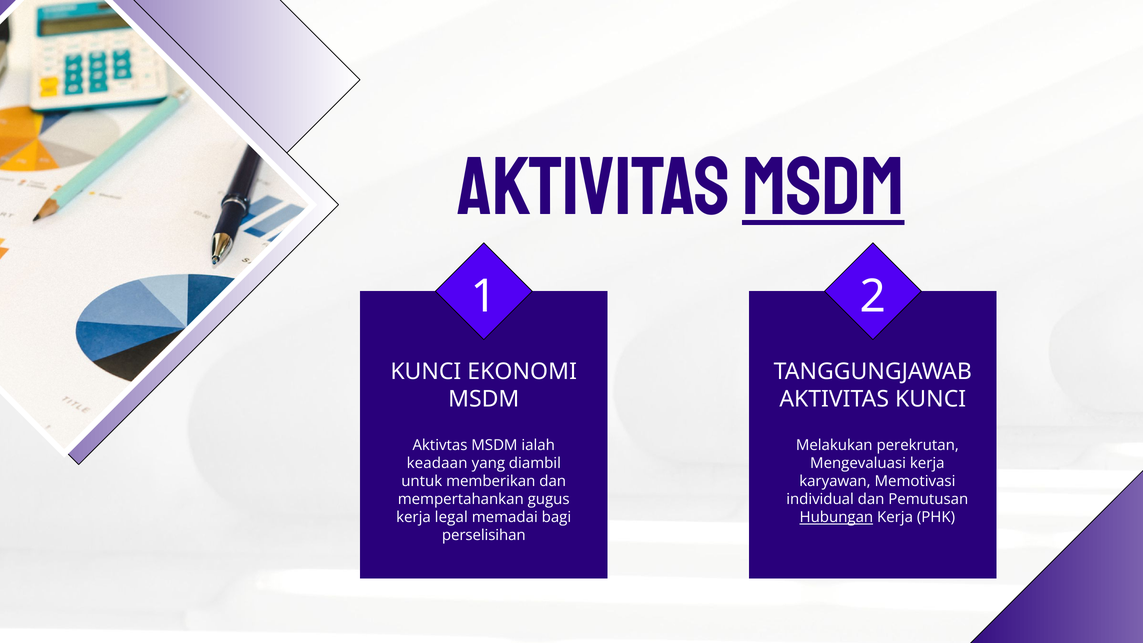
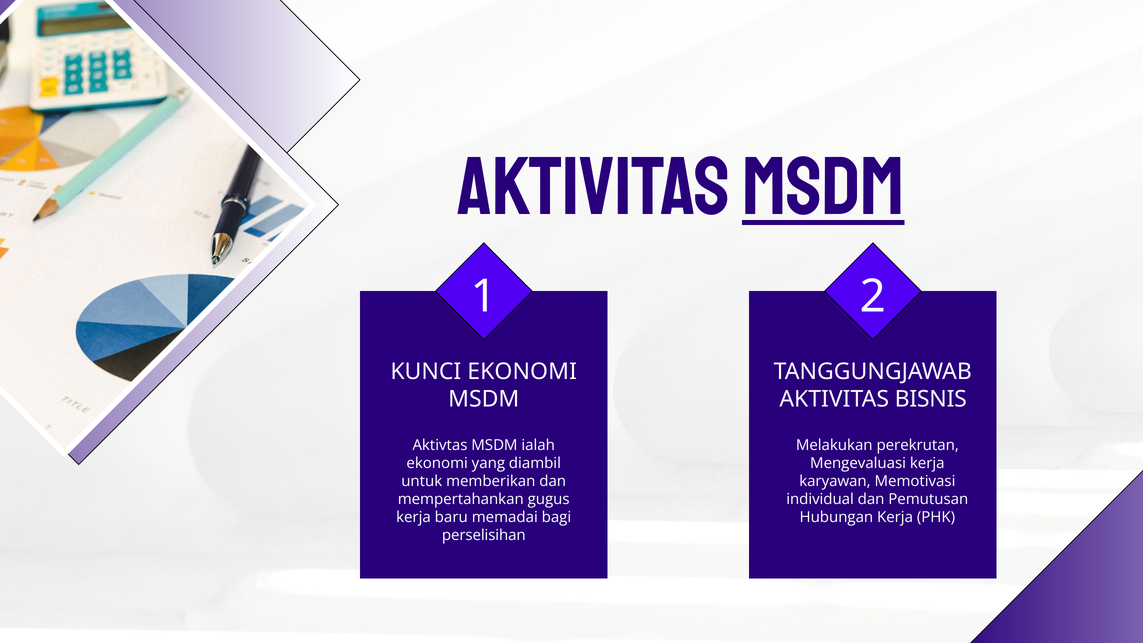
AKTIVITAS KUNCI: KUNCI -> BISNIS
keadaan at (437, 463): keadaan -> ekonomi
legal: legal -> baru
Hubungan underline: present -> none
